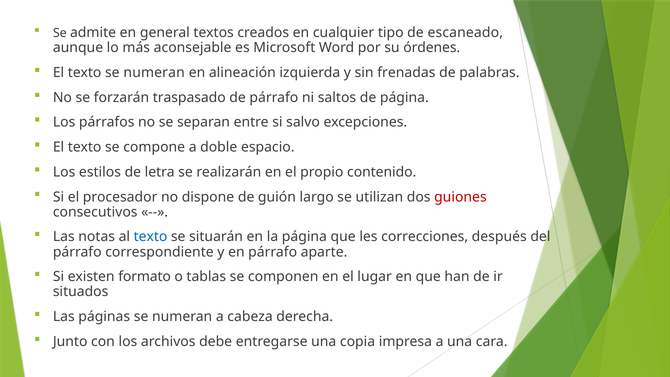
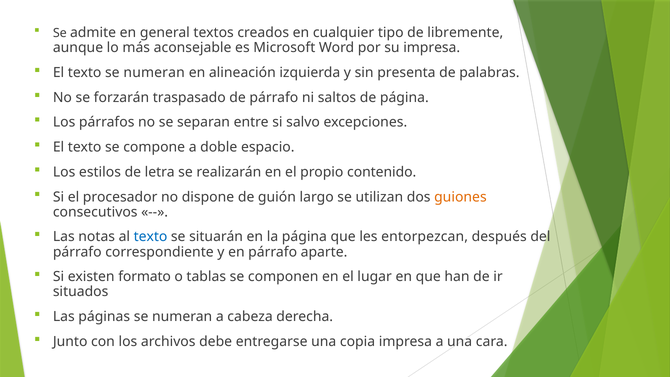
escaneado: escaneado -> libremente
su órdenes: órdenes -> impresa
frenadas: frenadas -> presenta
guiones colour: red -> orange
correcciones: correcciones -> entorpezcan
